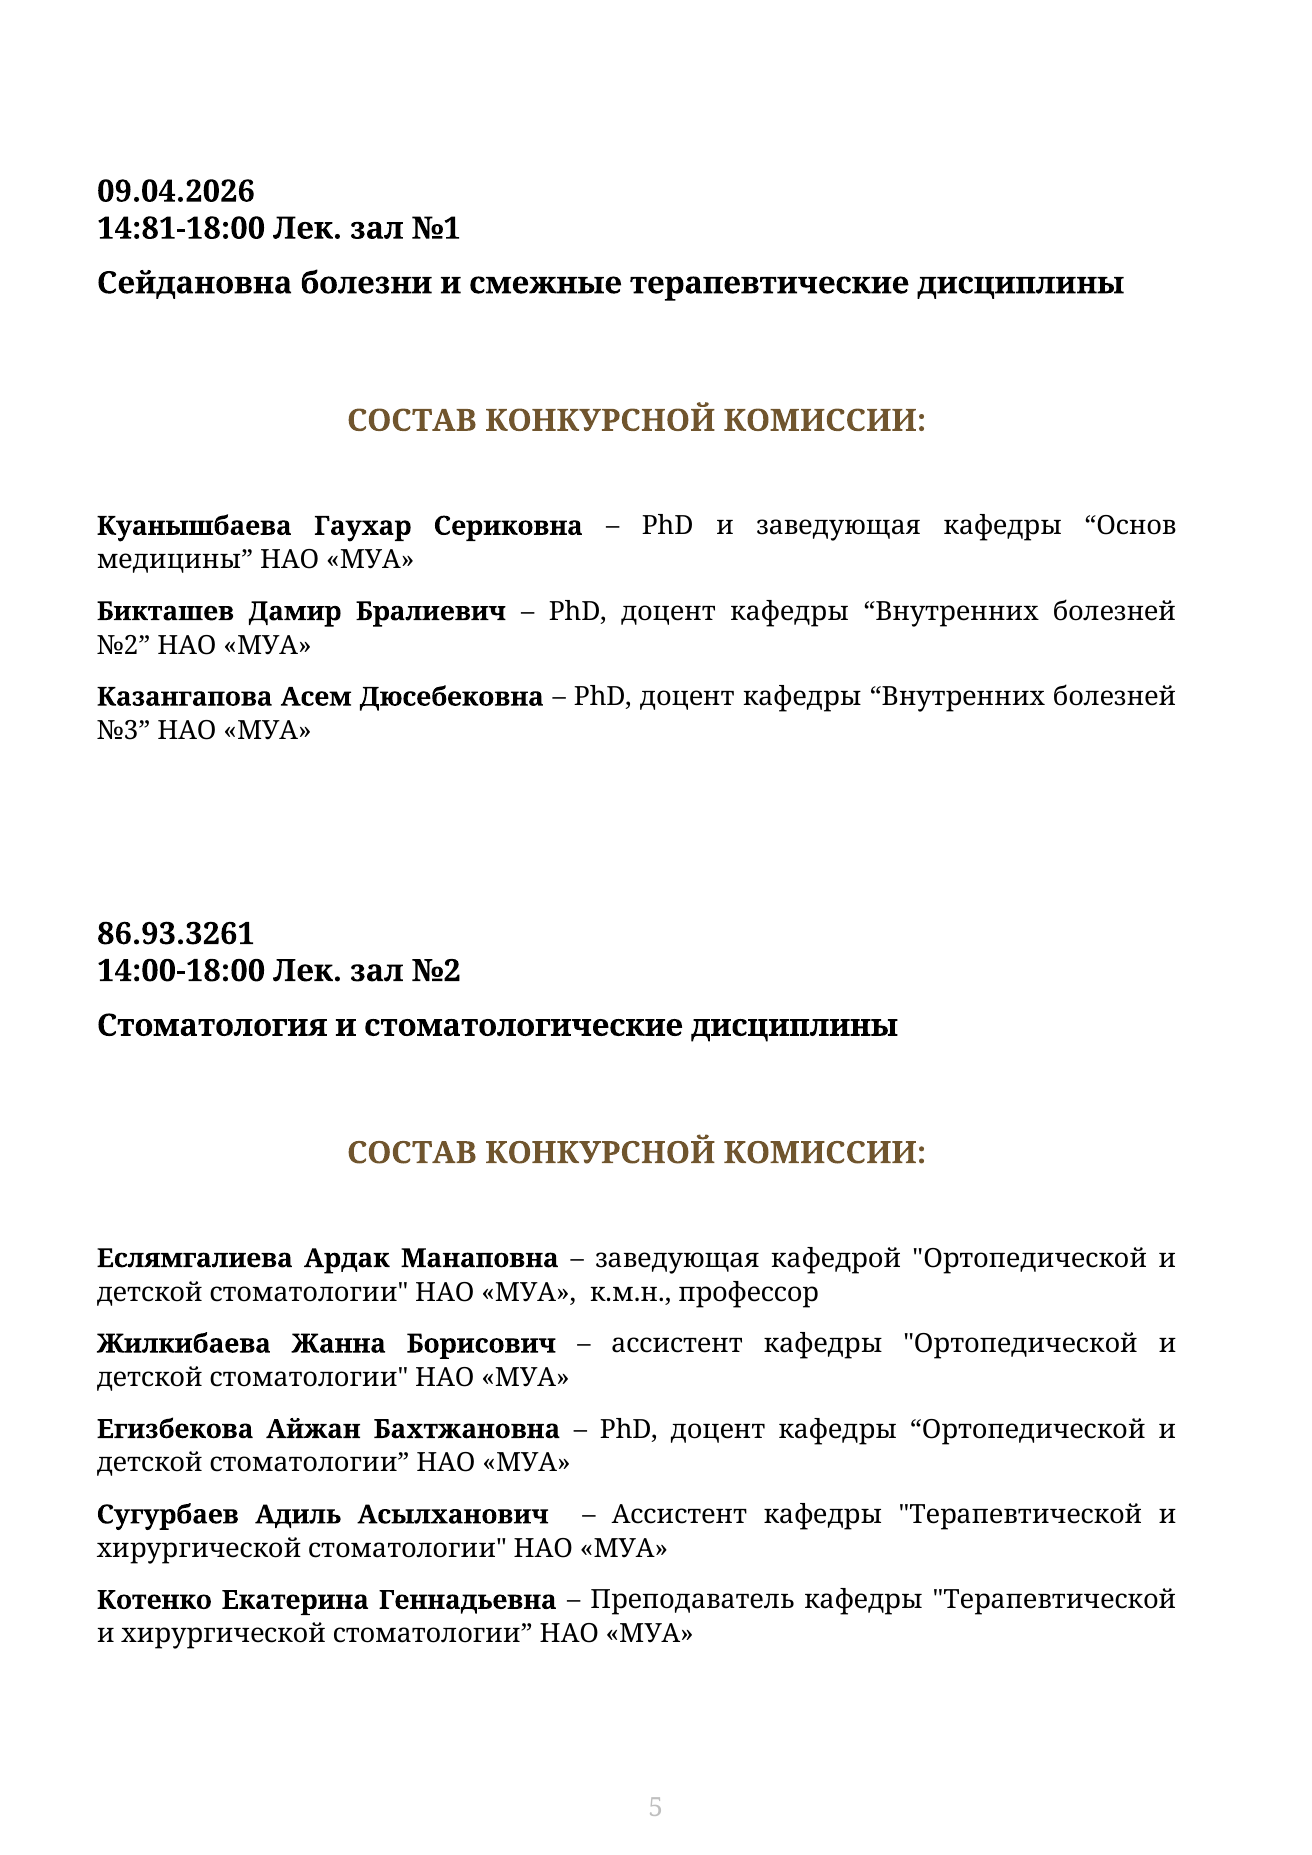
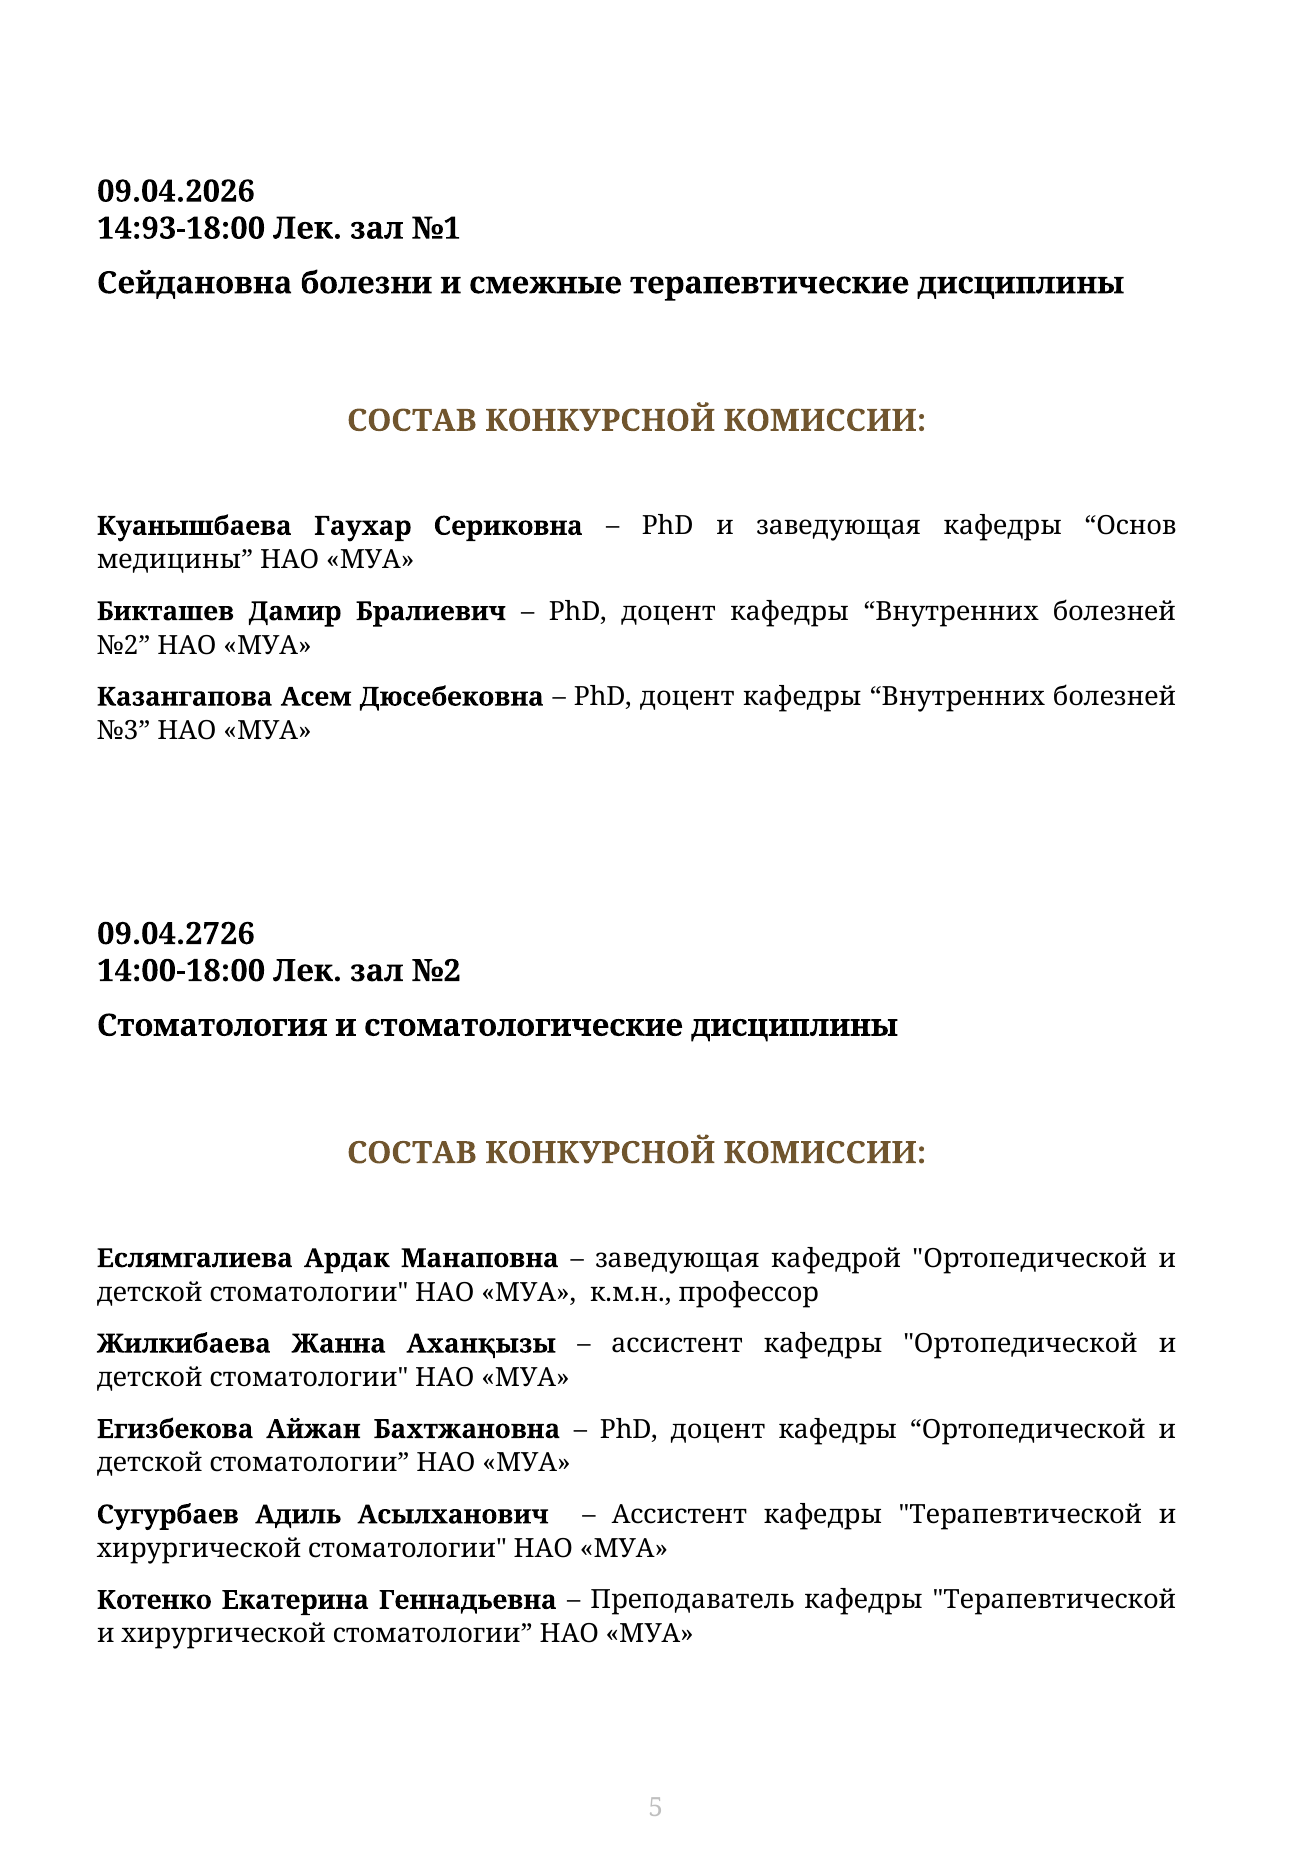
14:81-18:00: 14:81-18:00 -> 14:93-18:00
86.93.3261: 86.93.3261 -> 09.04.2726
Борисович: Борисович -> Аханқызы
